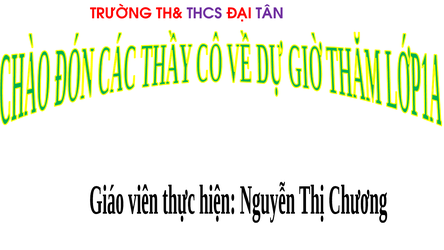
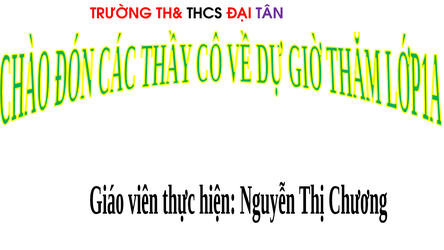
THCS colour: purple -> black
